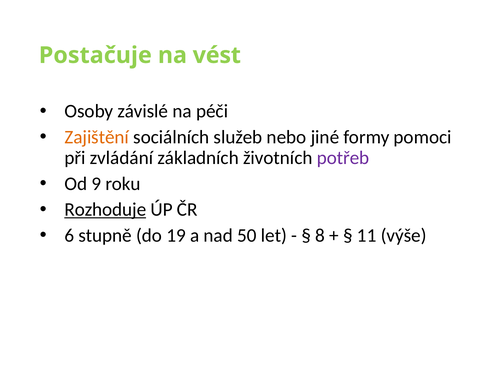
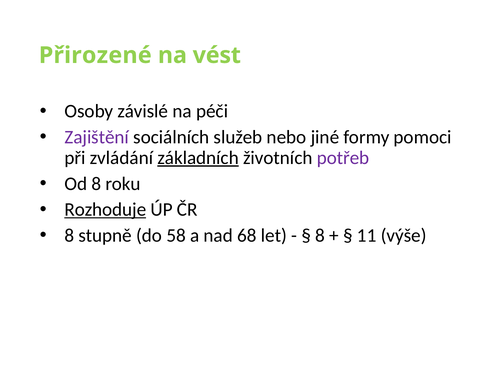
Postačuje: Postačuje -> Přirozené
Zajištění colour: orange -> purple
základních underline: none -> present
Od 9: 9 -> 8
6 at (69, 235): 6 -> 8
19: 19 -> 58
50: 50 -> 68
